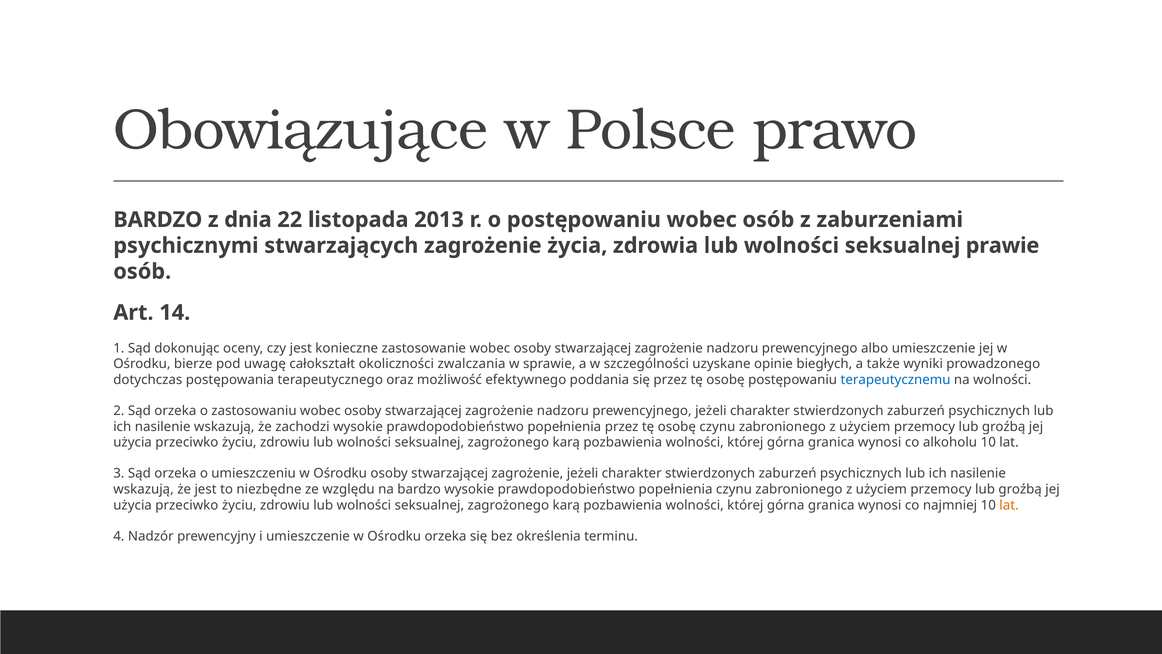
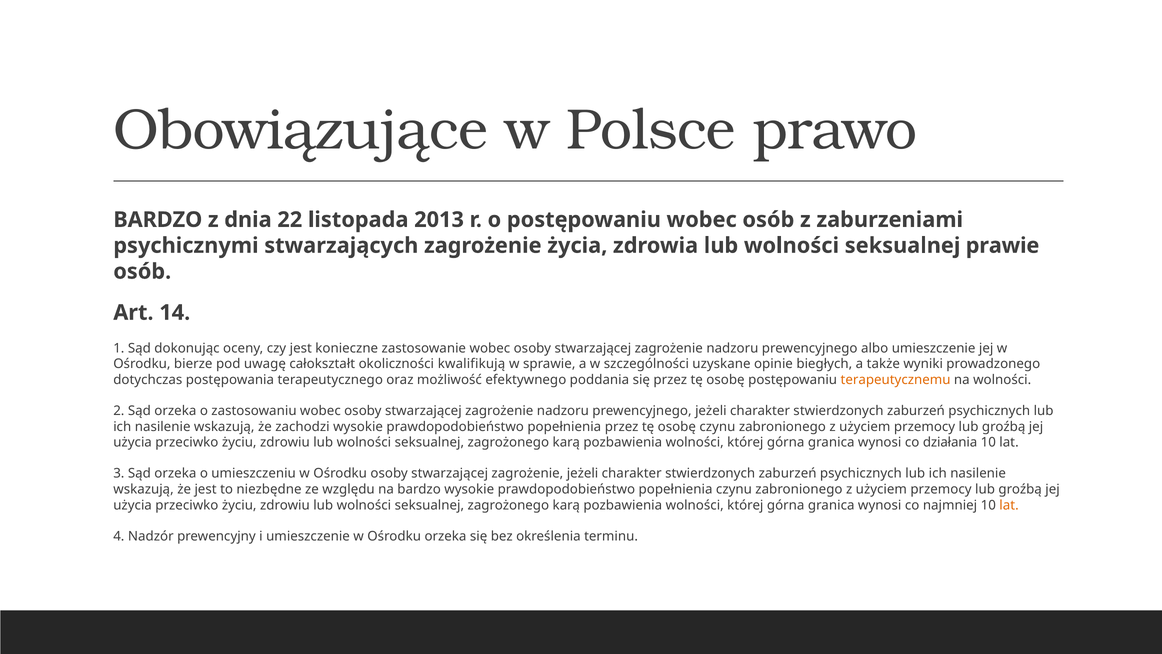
zwalczania: zwalczania -> kwalifikują
terapeutycznemu colour: blue -> orange
alkoholu: alkoholu -> działania
